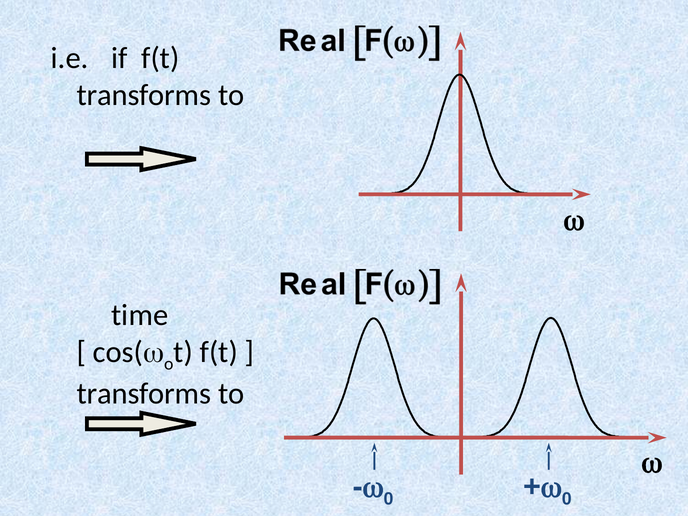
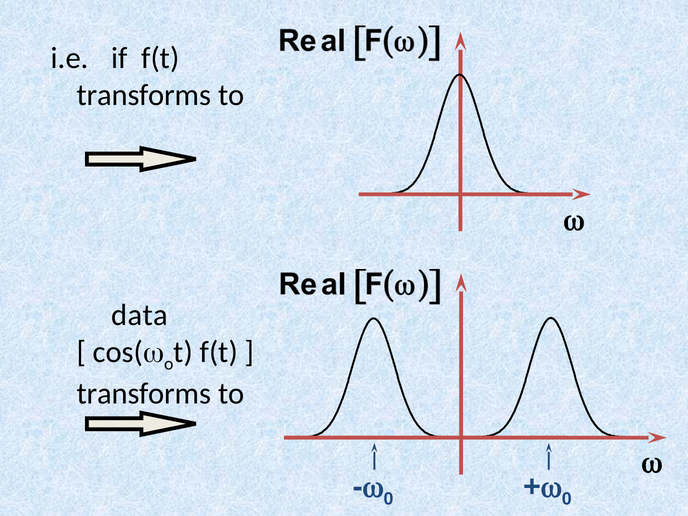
time: time -> data
